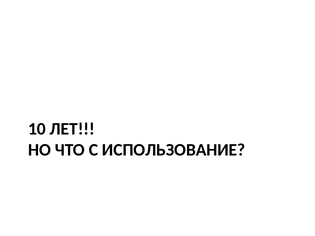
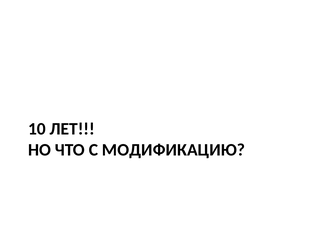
ИСПОЛЬЗОВАНИЕ: ИСПОЛЬЗОВАНИЕ -> МОДИФИКАЦИЮ
